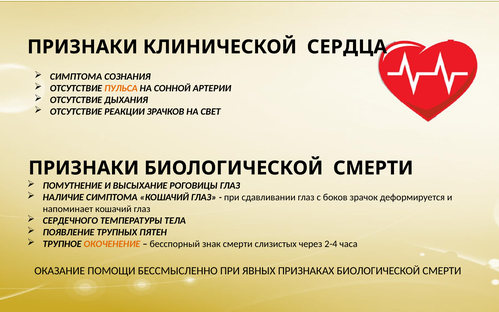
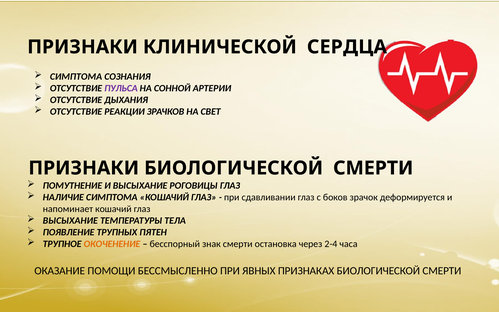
ПУЛЬСА colour: orange -> purple
СЕРДЕЧНОГО at (70, 221): СЕРДЕЧНОГО -> ВЫСЫХАНИЕ
слизистых: слизистых -> остановка
